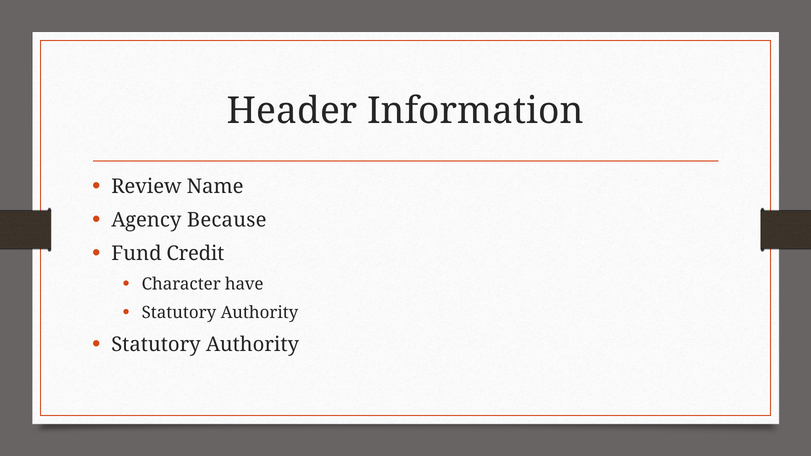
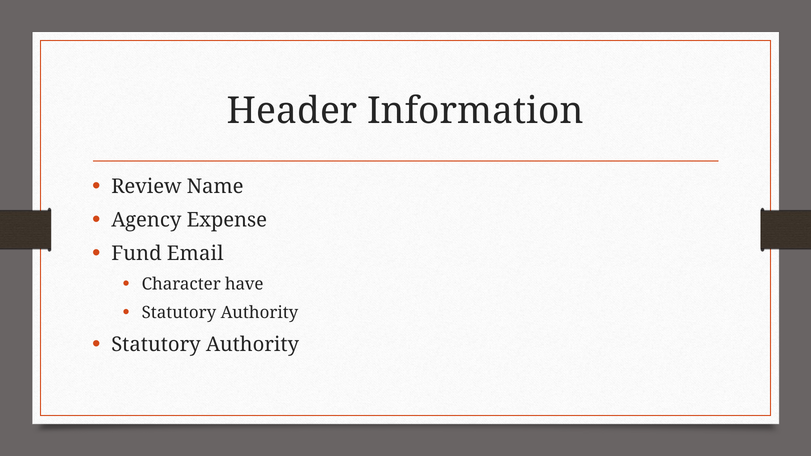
Because: Because -> Expense
Credit: Credit -> Email
